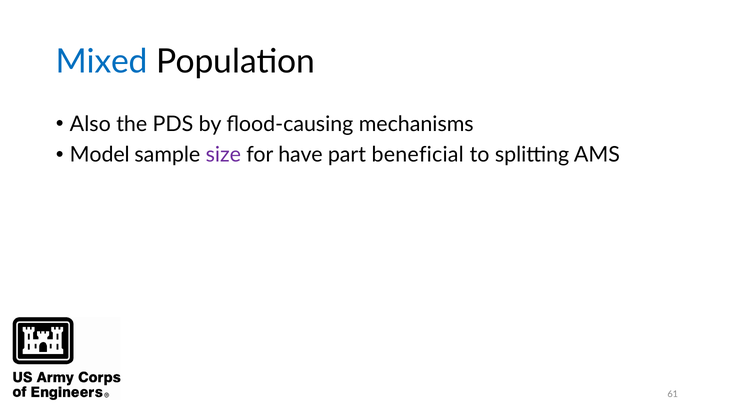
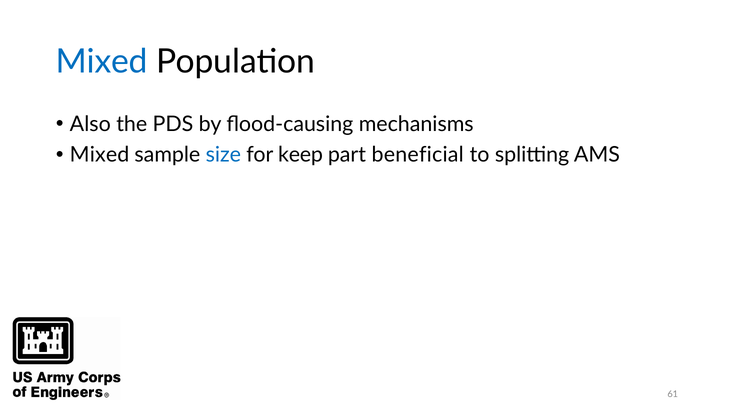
Model at (100, 155): Model -> Mixed
size colour: purple -> blue
have: have -> keep
